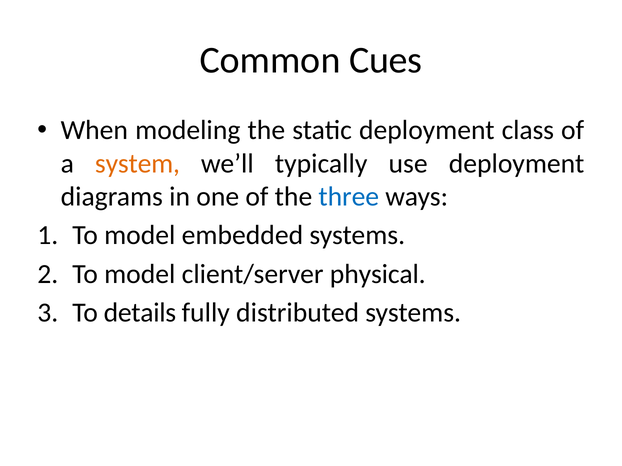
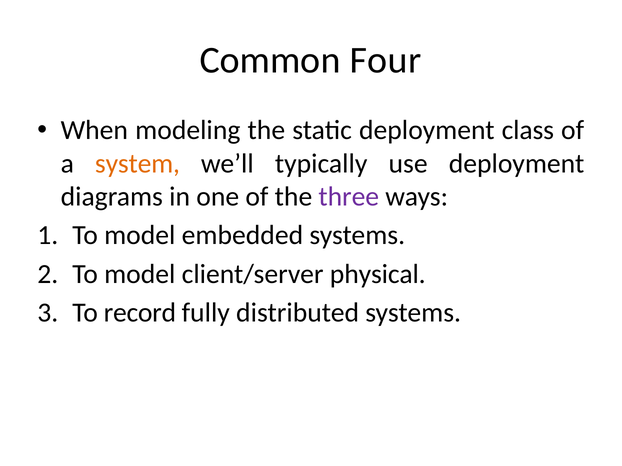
Cues: Cues -> Four
three colour: blue -> purple
details: details -> record
